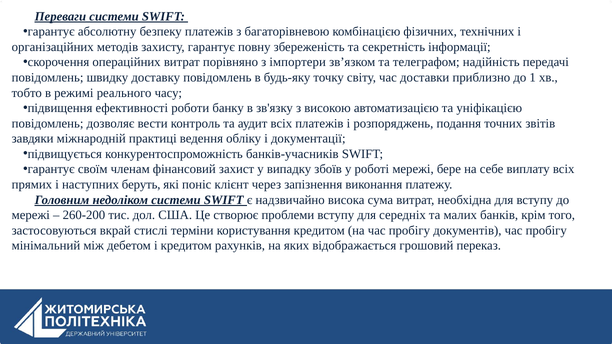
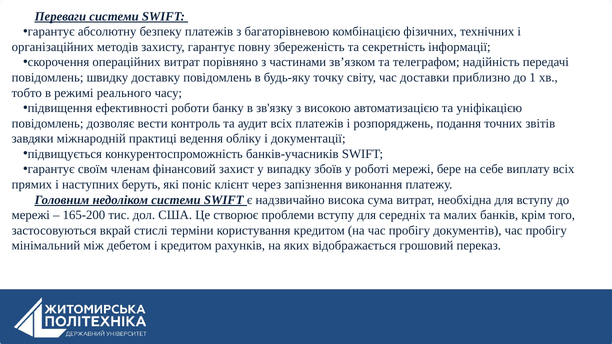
імпортери: імпортери -> частинами
260-200: 260-200 -> 165-200
